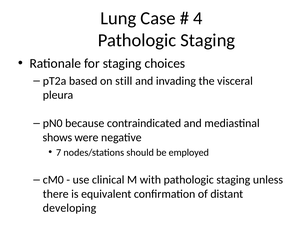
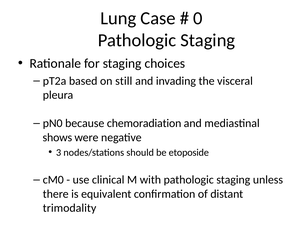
4: 4 -> 0
contraindicated: contraindicated -> chemoradiation
7: 7 -> 3
employed: employed -> etoposide
developing: developing -> trimodality
